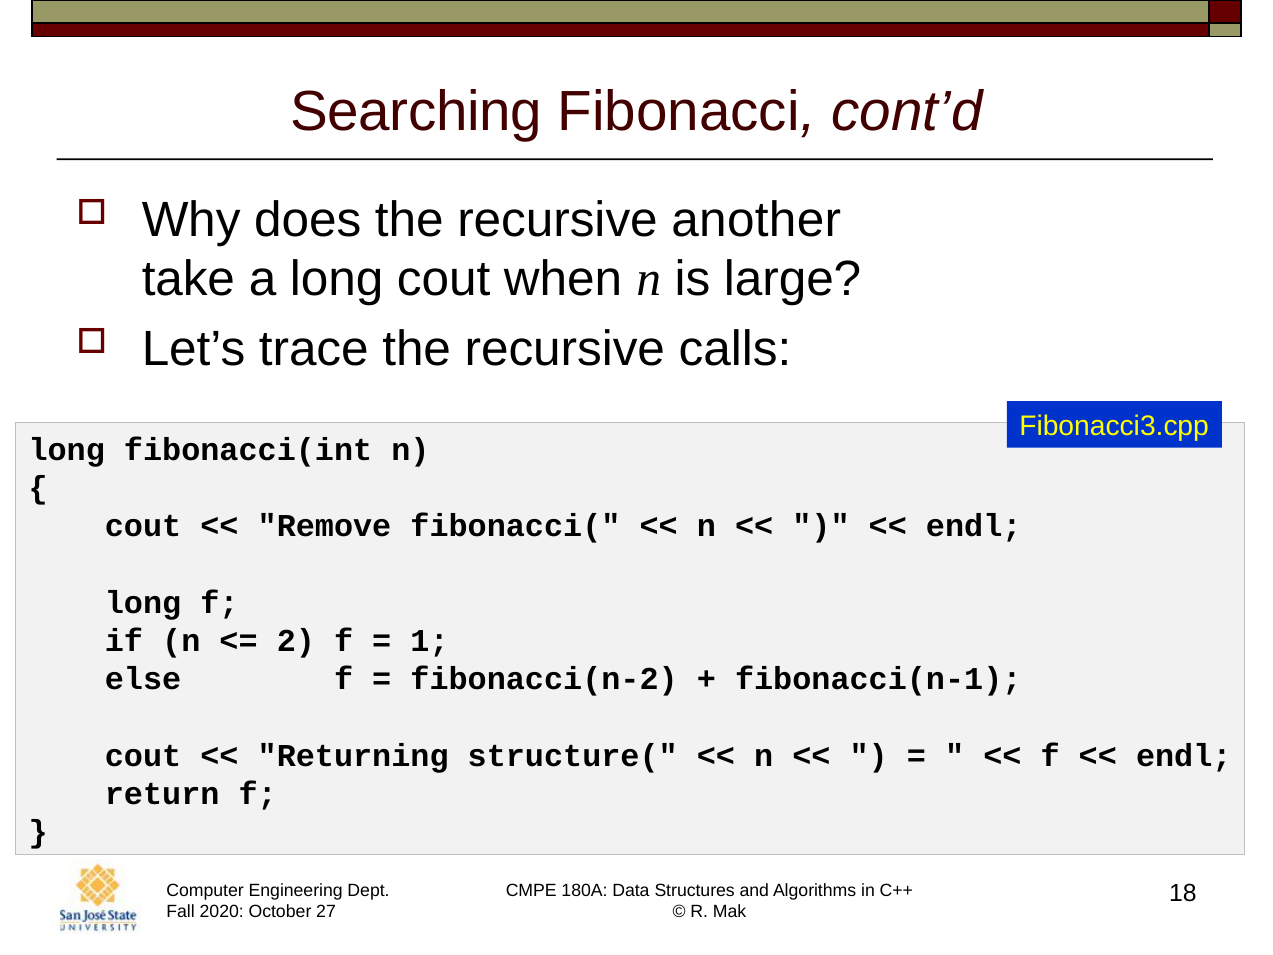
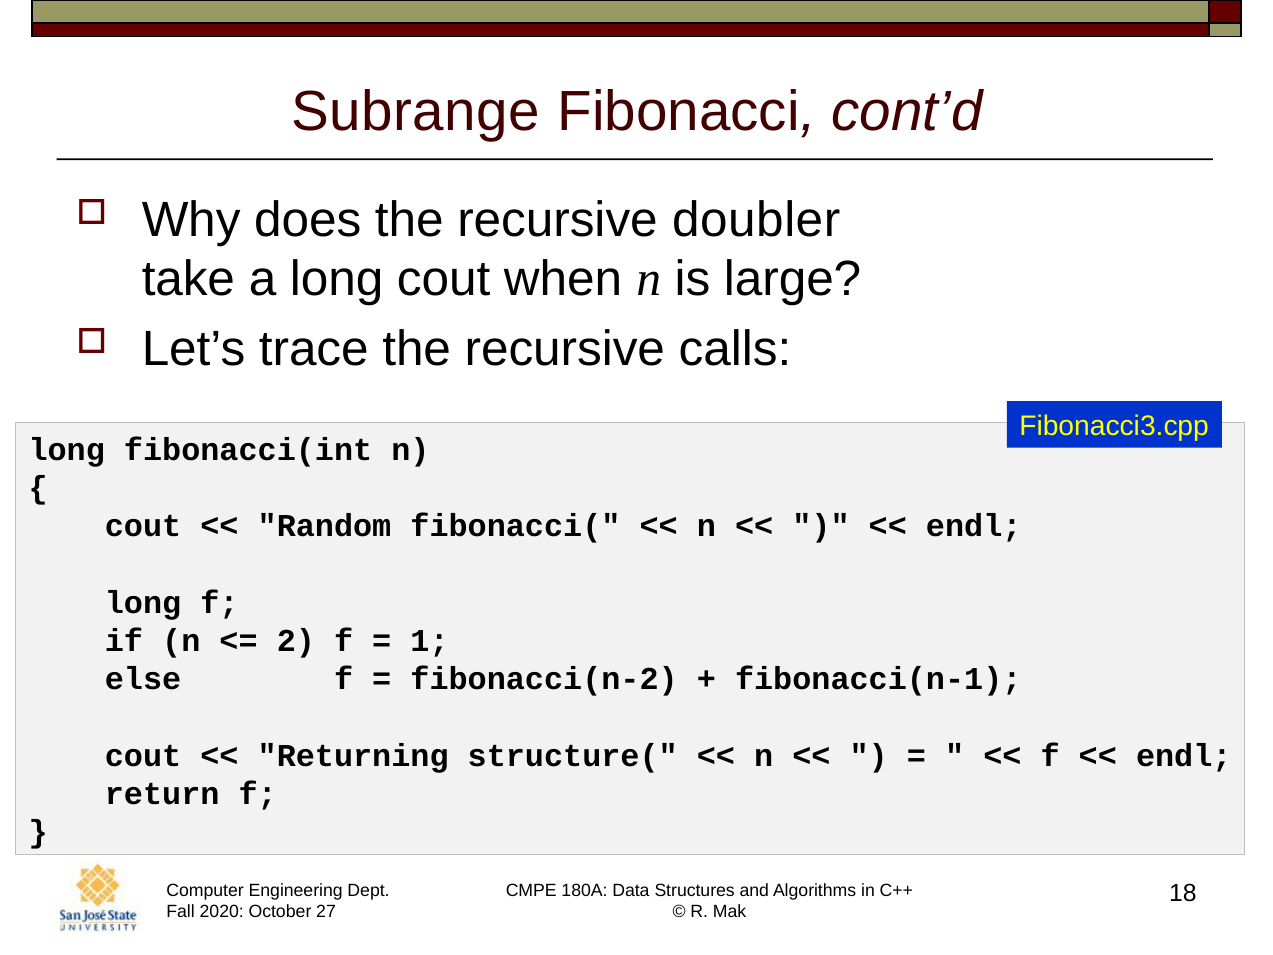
Searching: Searching -> Subrange
another: another -> doubler
Remove: Remove -> Random
